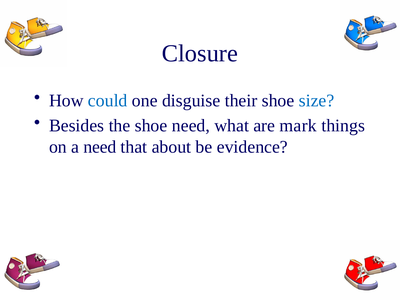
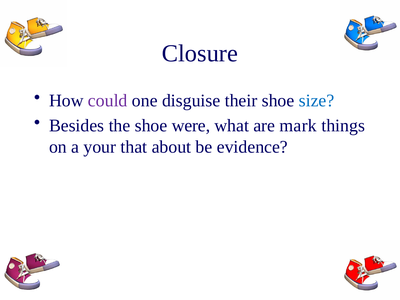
could colour: blue -> purple
shoe need: need -> were
a need: need -> your
